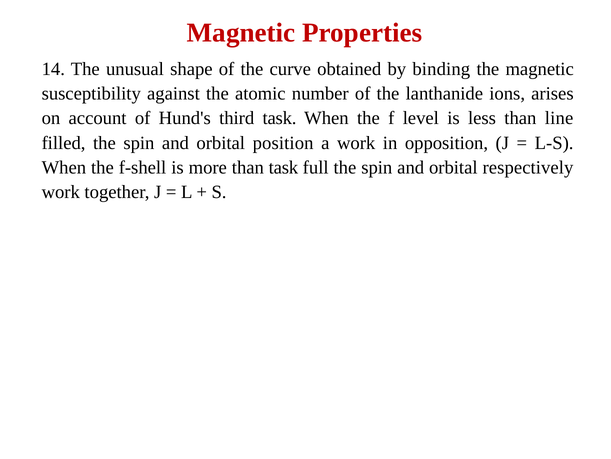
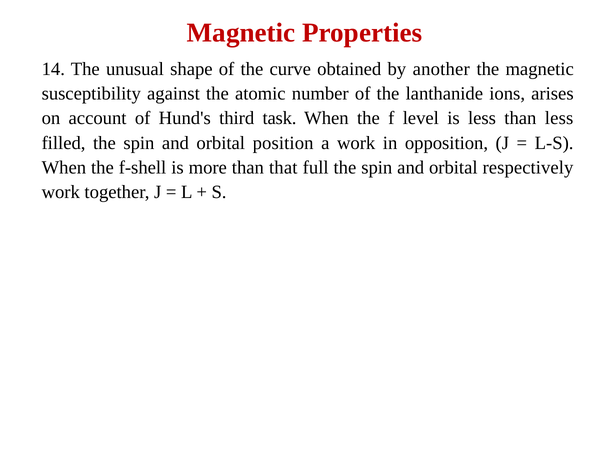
binding: binding -> another
than line: line -> less
than task: task -> that
